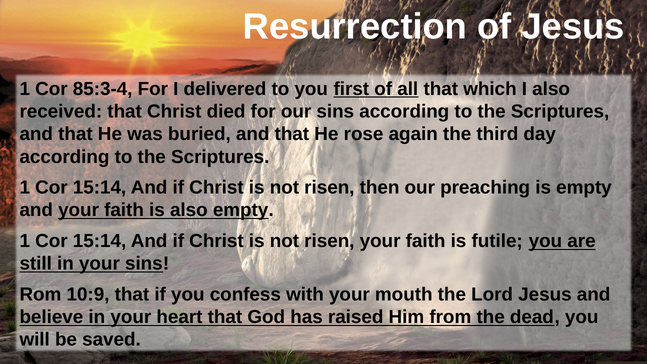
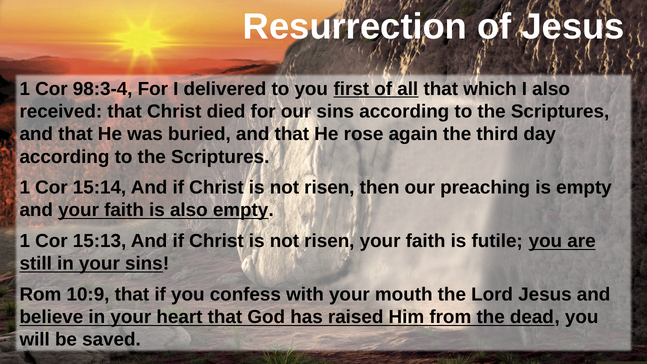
85:3-4: 85:3-4 -> 98:3-4
15:14 at (100, 241): 15:14 -> 15:13
